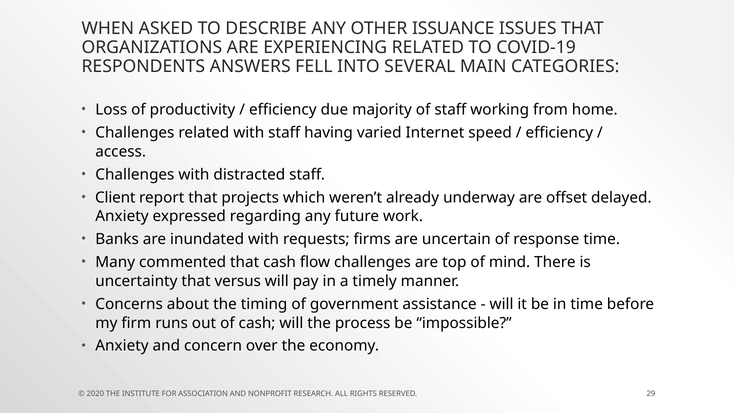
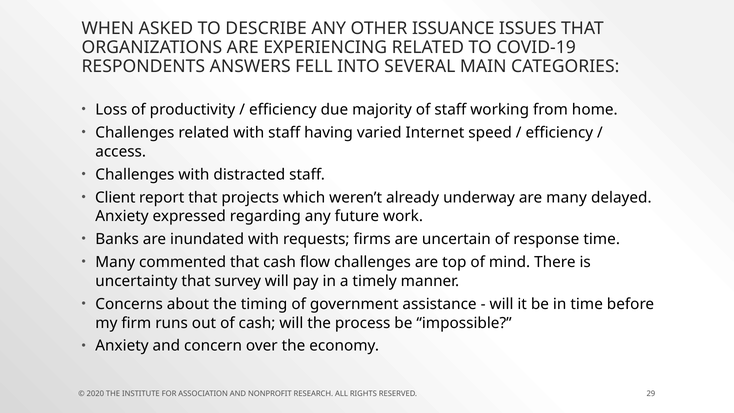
are offset: offset -> many
versus: versus -> survey
